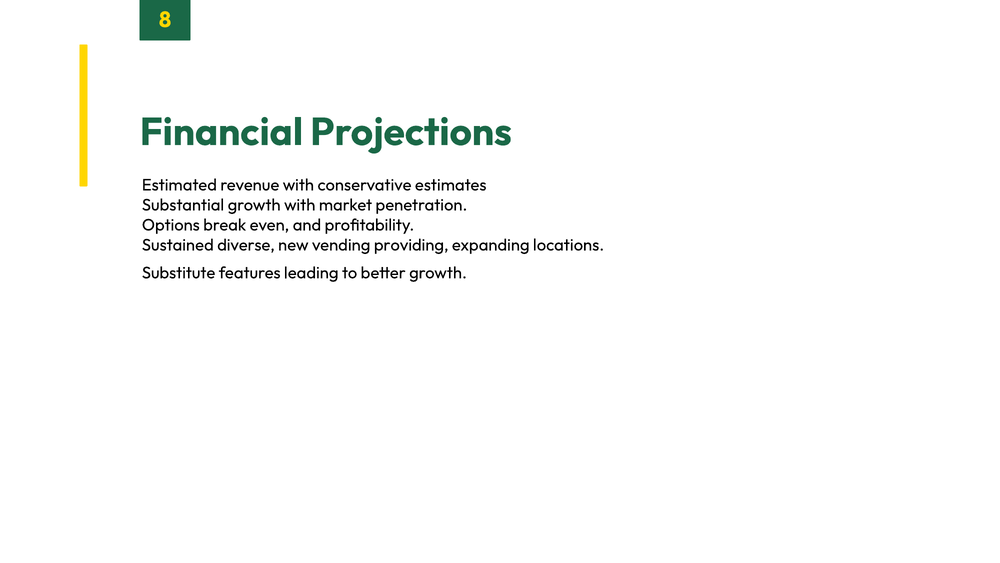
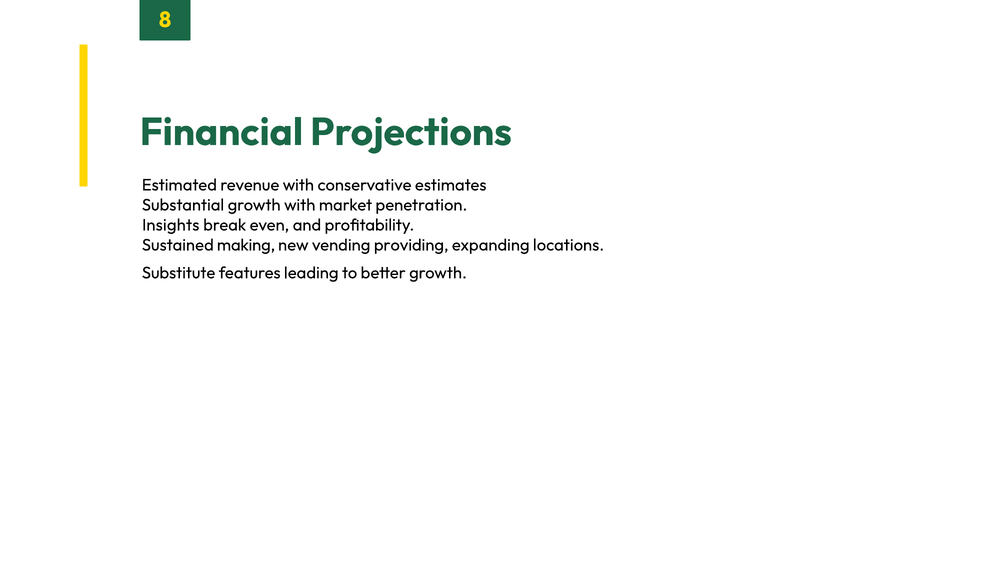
Options: Options -> Insights
diverse: diverse -> making
